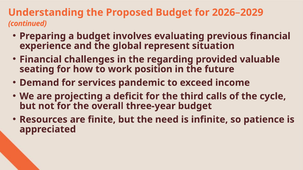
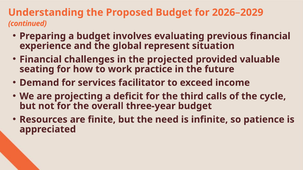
regarding: regarding -> projected
position: position -> practice
pandemic: pandemic -> facilitator
